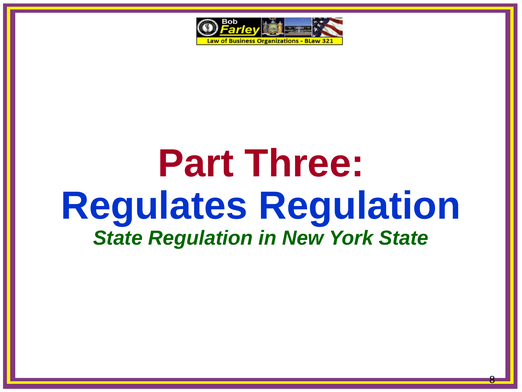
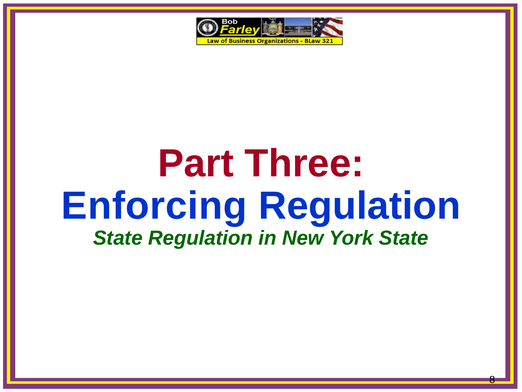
Regulates: Regulates -> Enforcing
